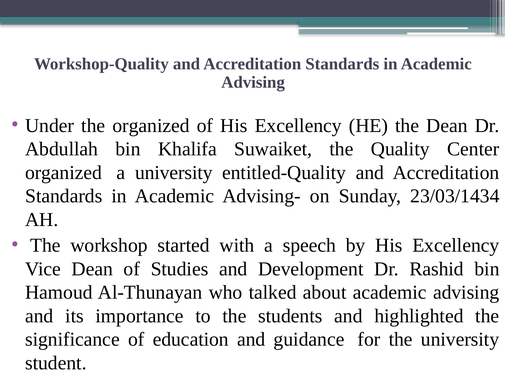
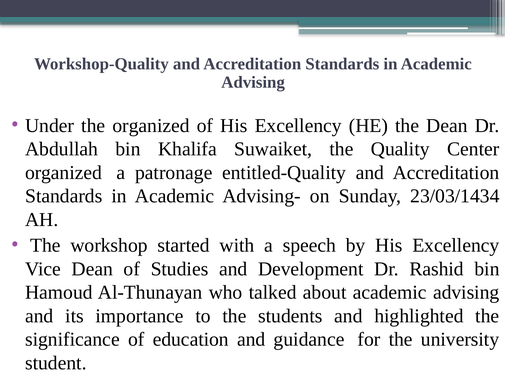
a university: university -> patronage
